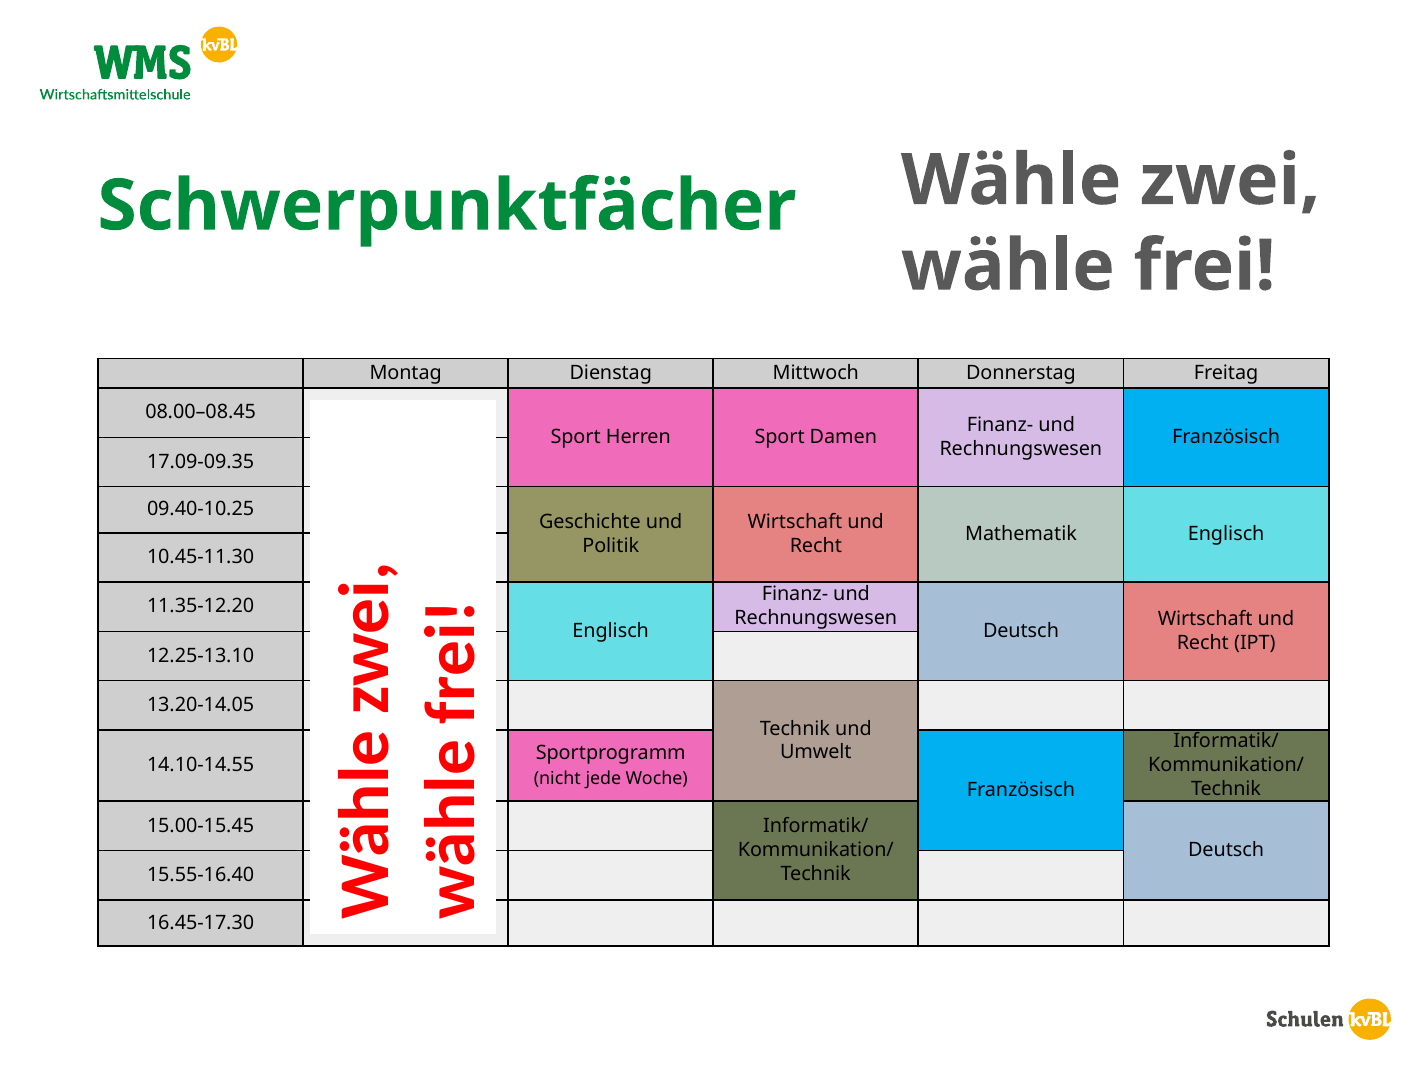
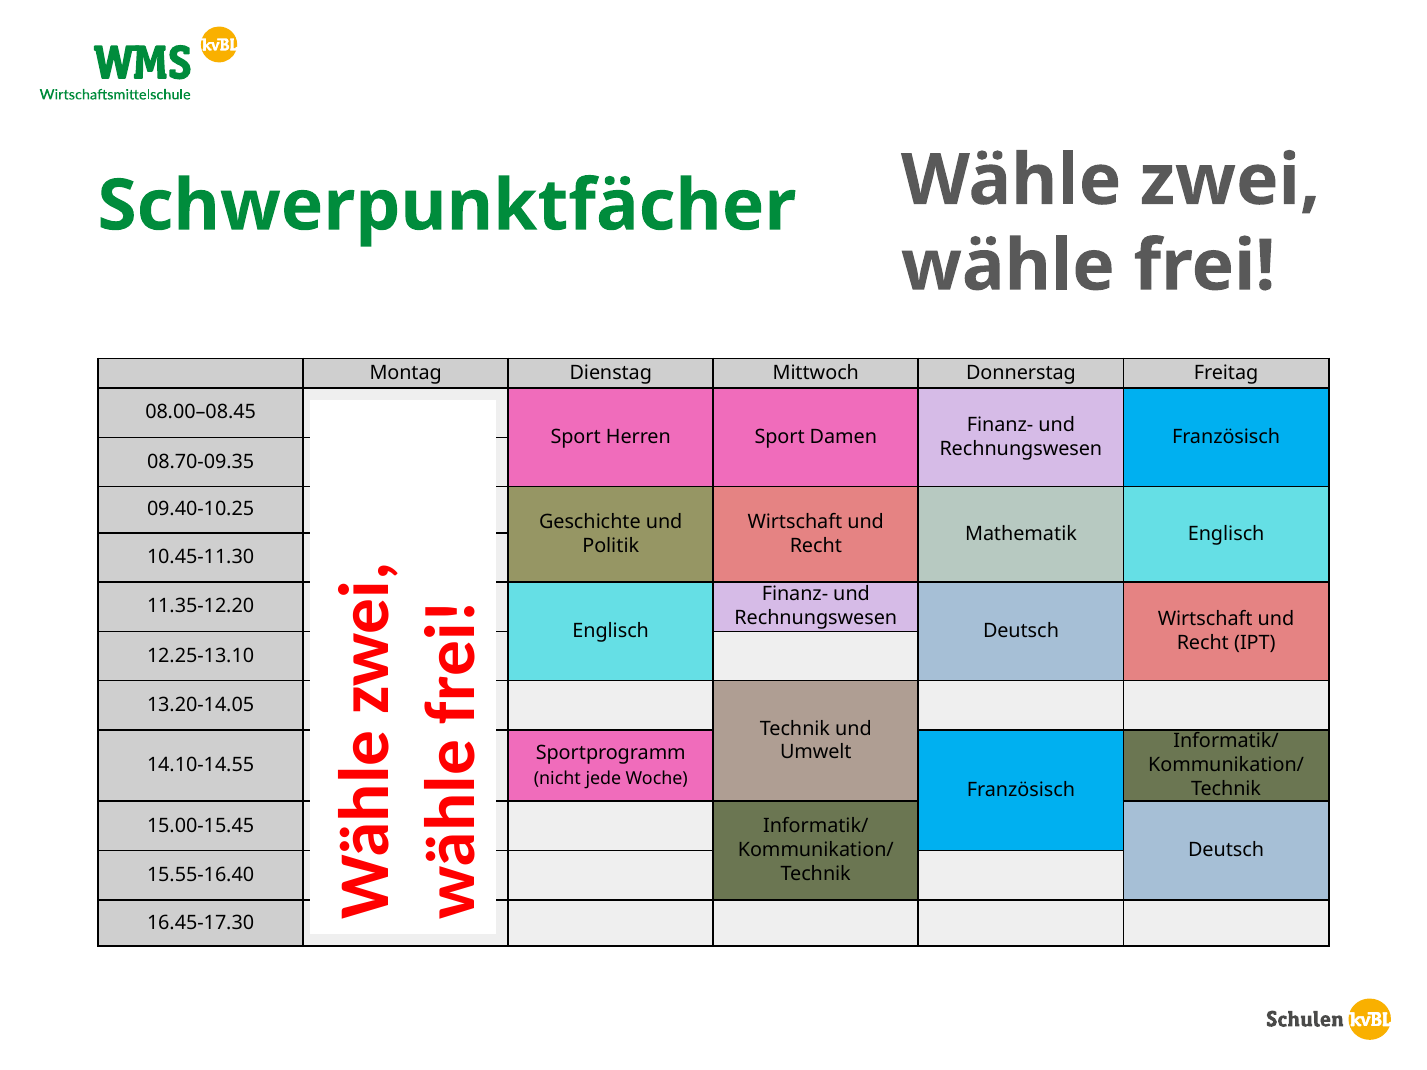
17.09-09.35: 17.09-09.35 -> 08.70-09.35
